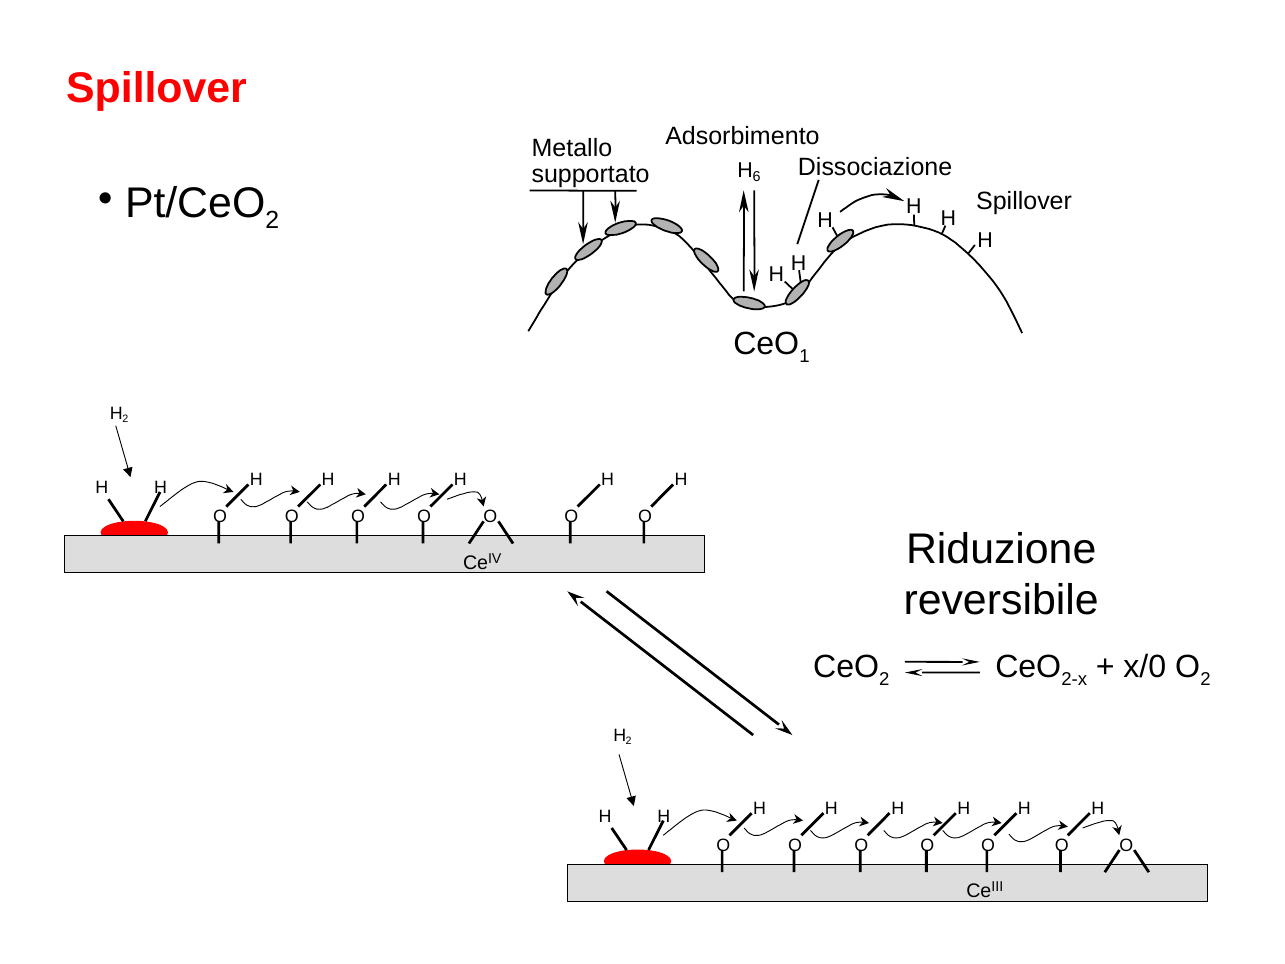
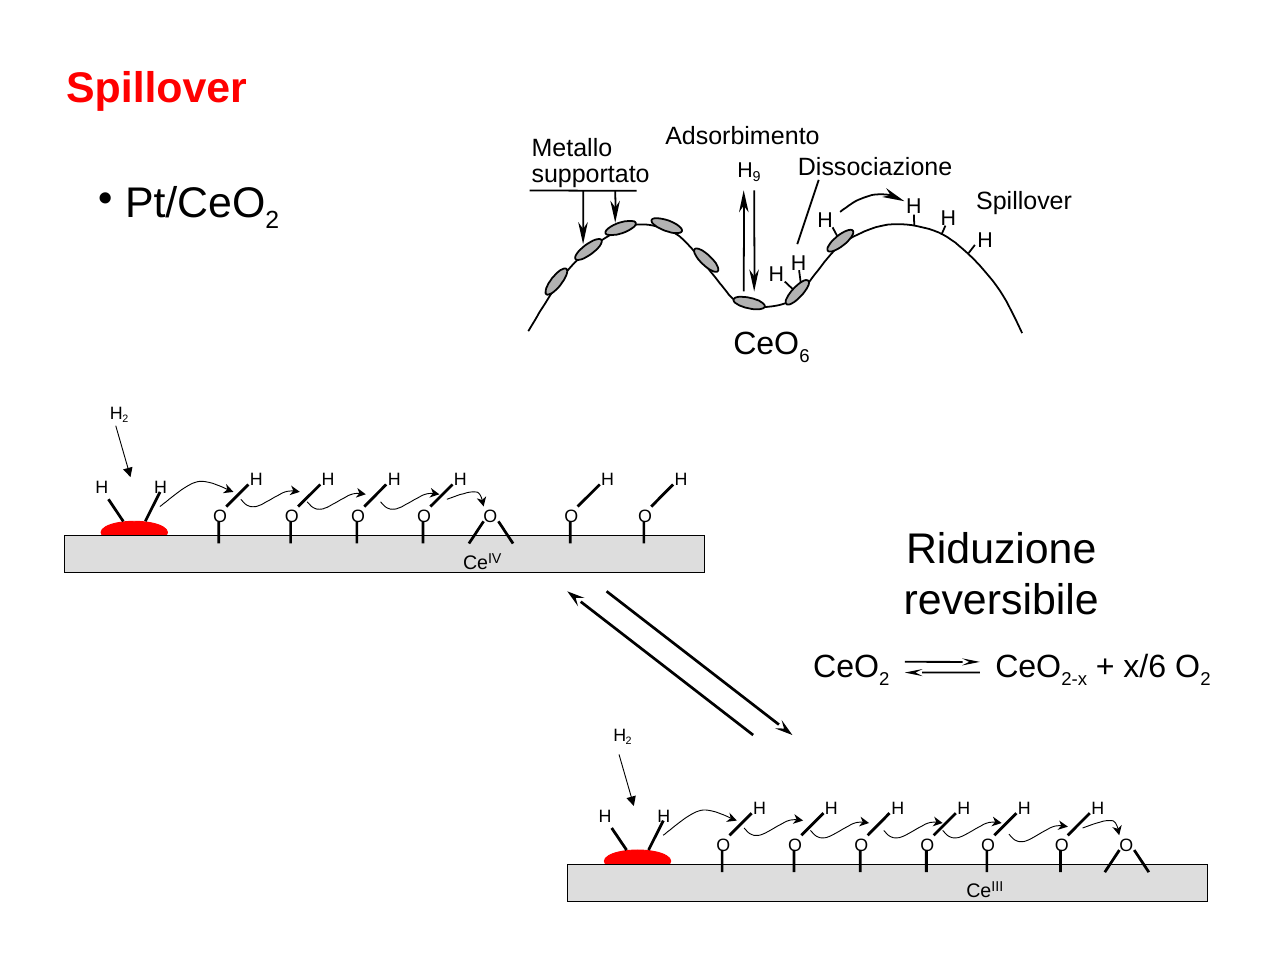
6: 6 -> 9
1: 1 -> 6
x/0: x/0 -> x/6
